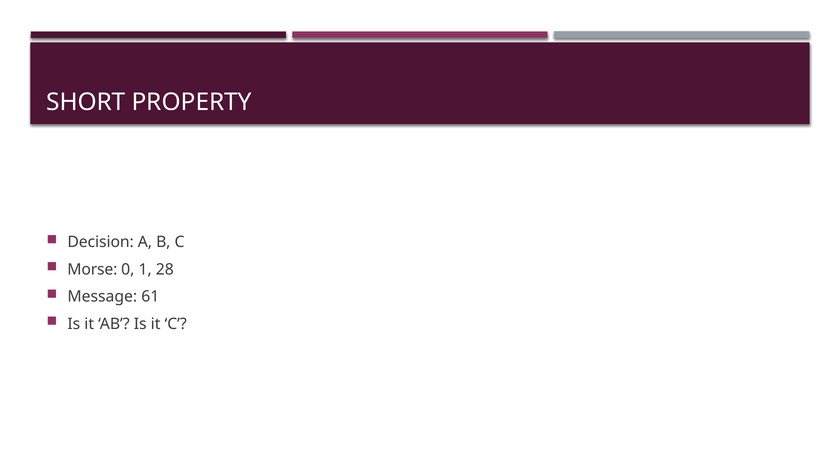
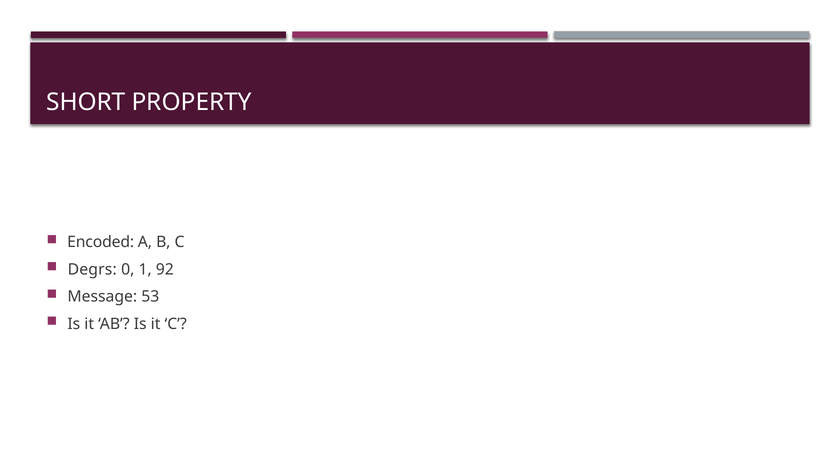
Decision: Decision -> Encoded
Morse: Morse -> Degrs
28: 28 -> 92
61: 61 -> 53
